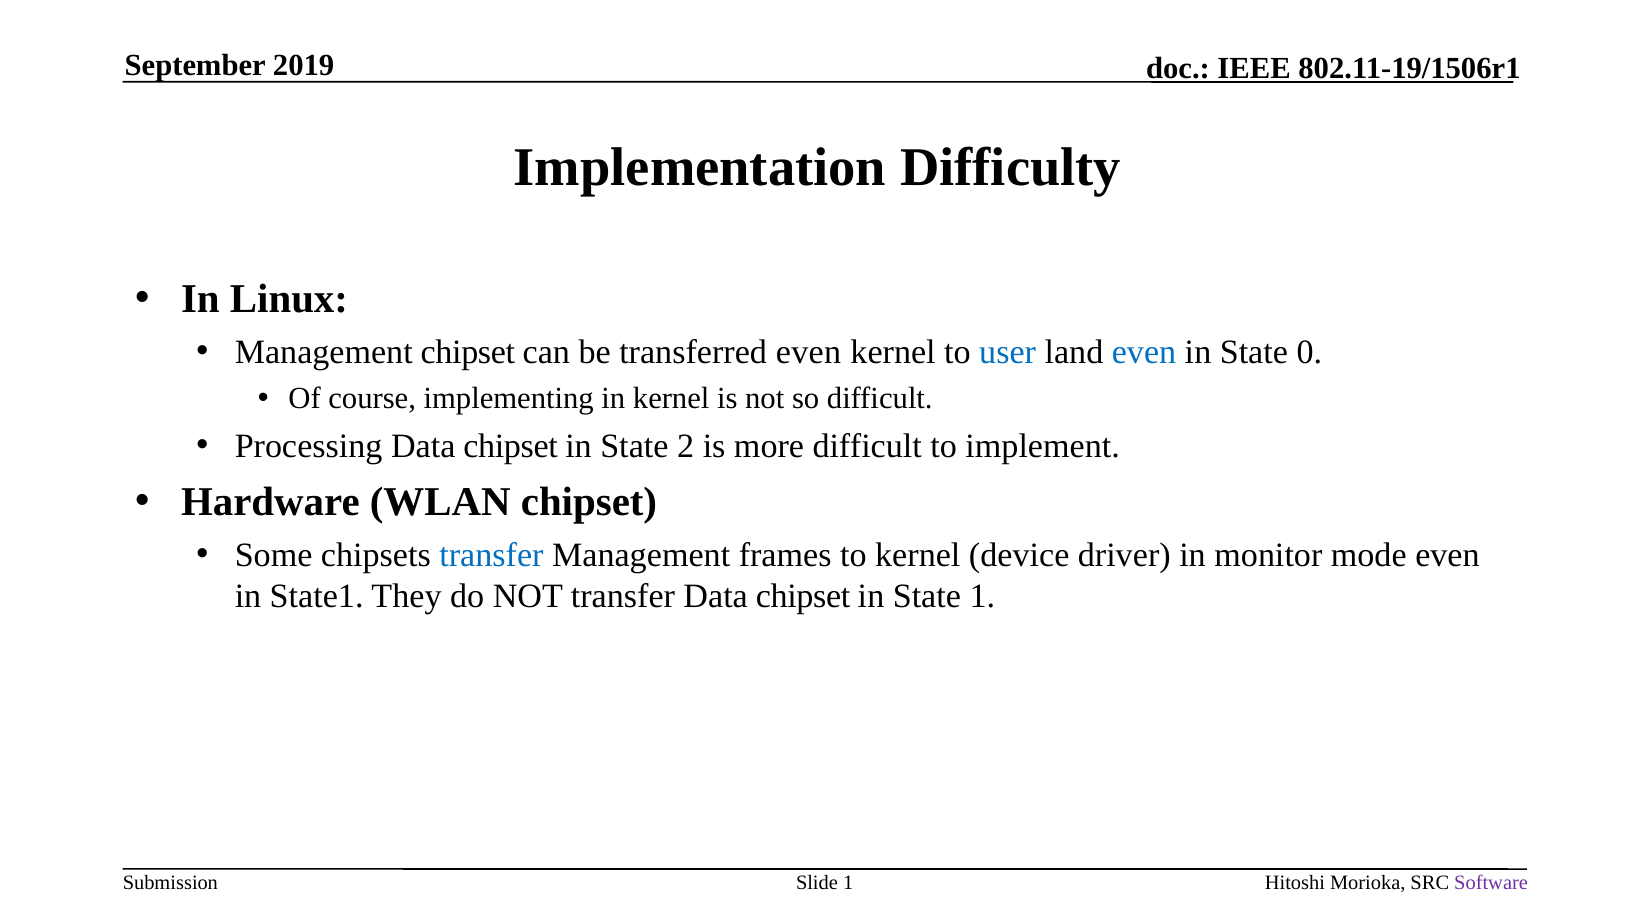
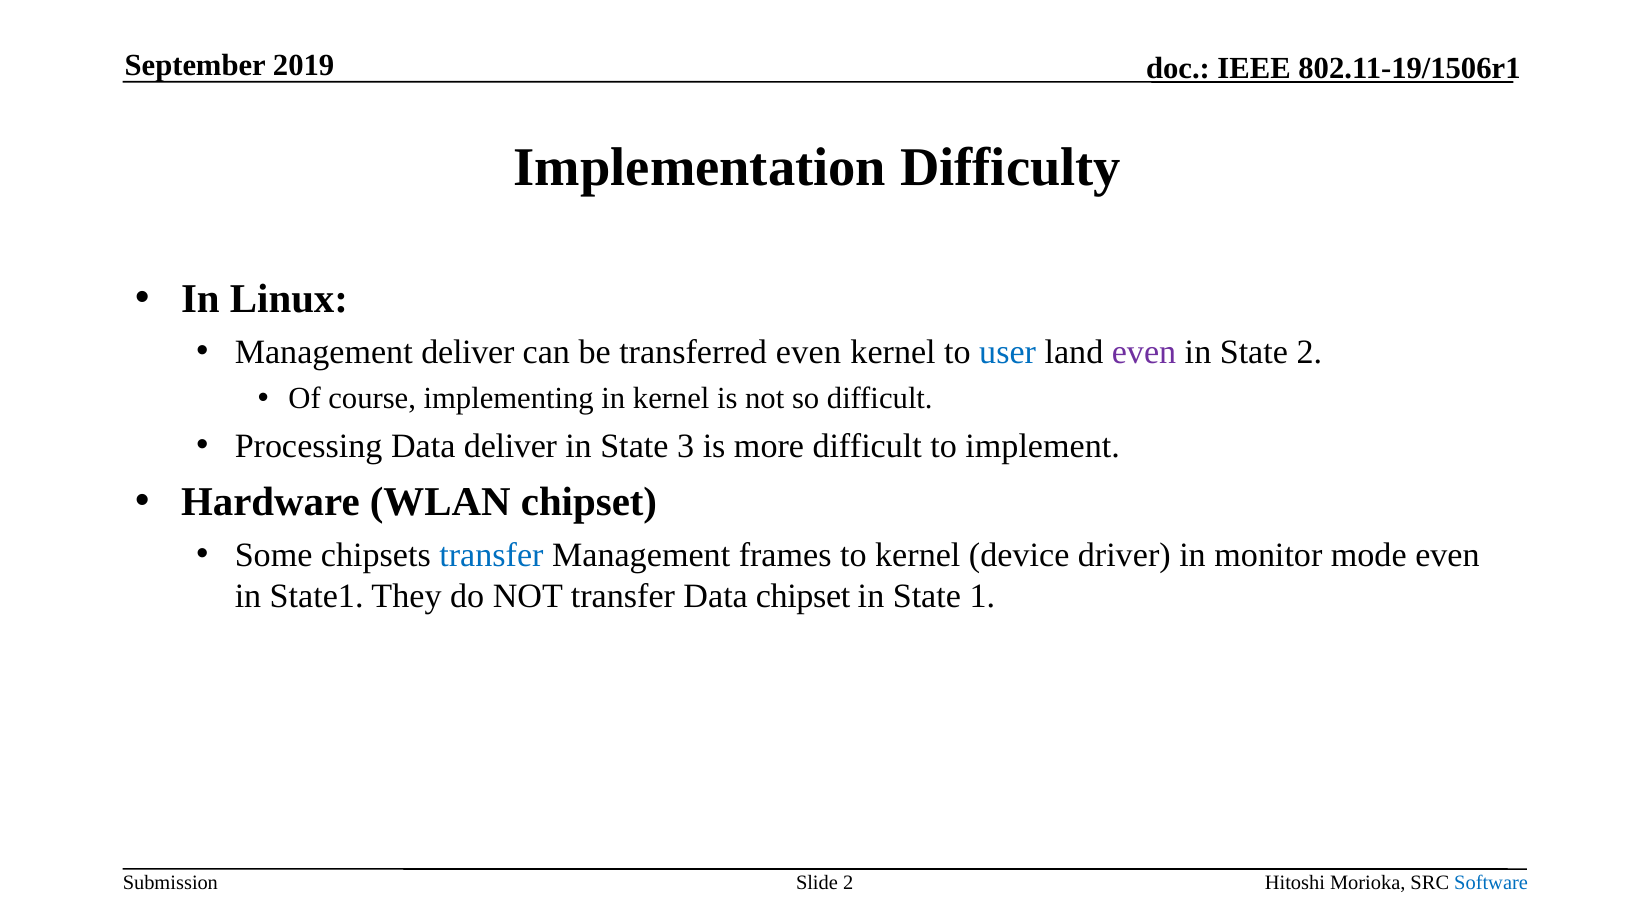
Management chipset: chipset -> deliver
even at (1144, 352) colour: blue -> purple
State 0: 0 -> 2
Processing Data chipset: chipset -> deliver
2: 2 -> 3
Slide 1: 1 -> 2
Software colour: purple -> blue
